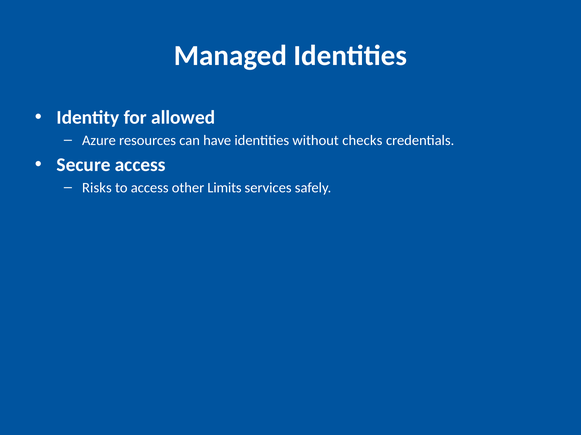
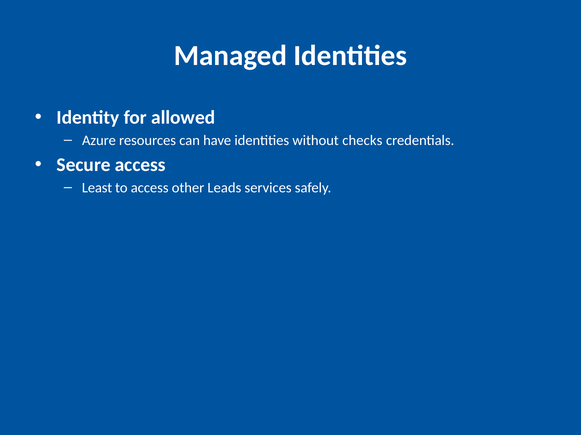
Risks: Risks -> Least
Limits: Limits -> Leads
